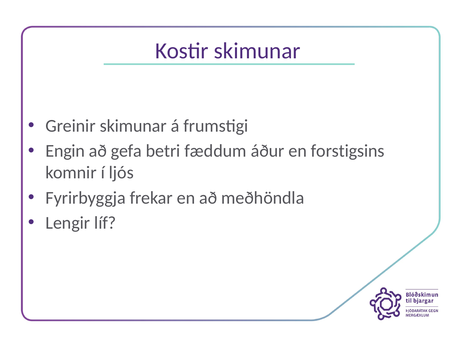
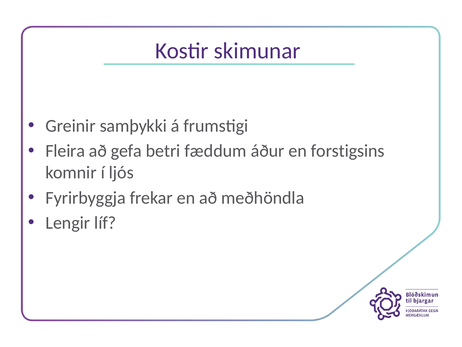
Greinir skimunar: skimunar -> samþykki
Engin: Engin -> Fleira
